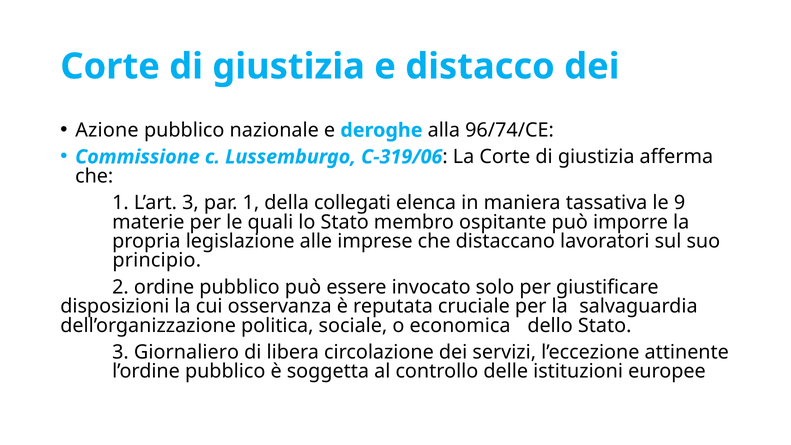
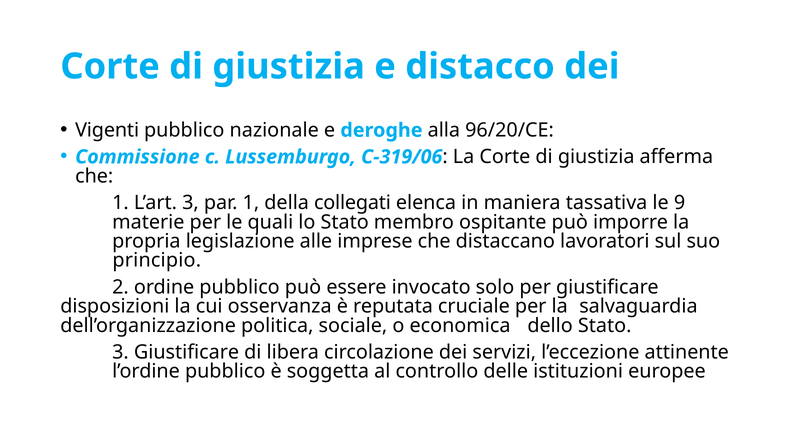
Azione: Azione -> Vigenti
96/74/CE: 96/74/CE -> 96/20/CE
3 Giornaliero: Giornaliero -> Giustificare
